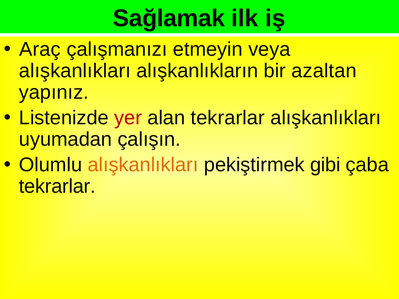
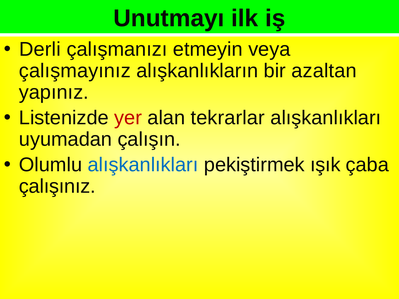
Sağlamak: Sağlamak -> Unutmayı
Araç: Araç -> Derli
alışkanlıkları at (75, 71): alışkanlıkları -> çalışmayınız
alışkanlıkları at (143, 165) colour: orange -> blue
gibi: gibi -> ışık
tekrarlar at (57, 187): tekrarlar -> çalışınız
